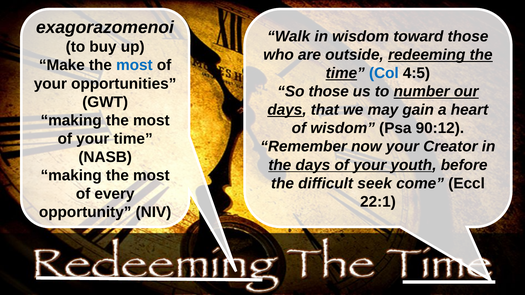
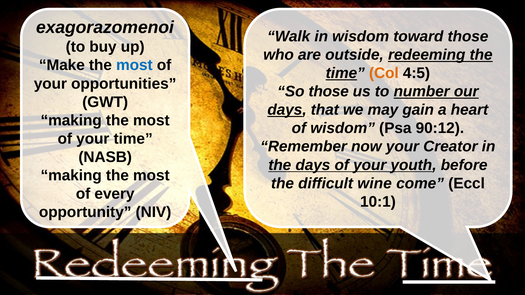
Col colour: blue -> orange
seek: seek -> wine
22:1: 22:1 -> 10:1
